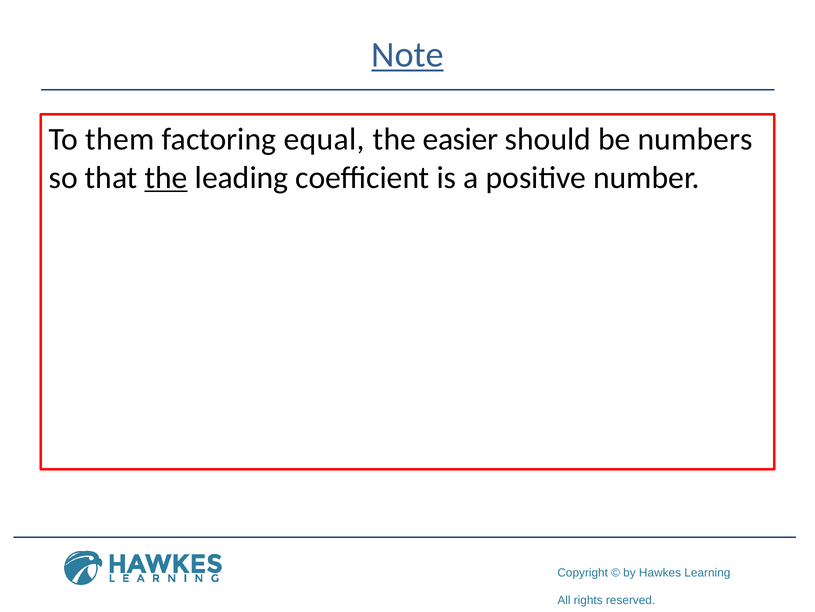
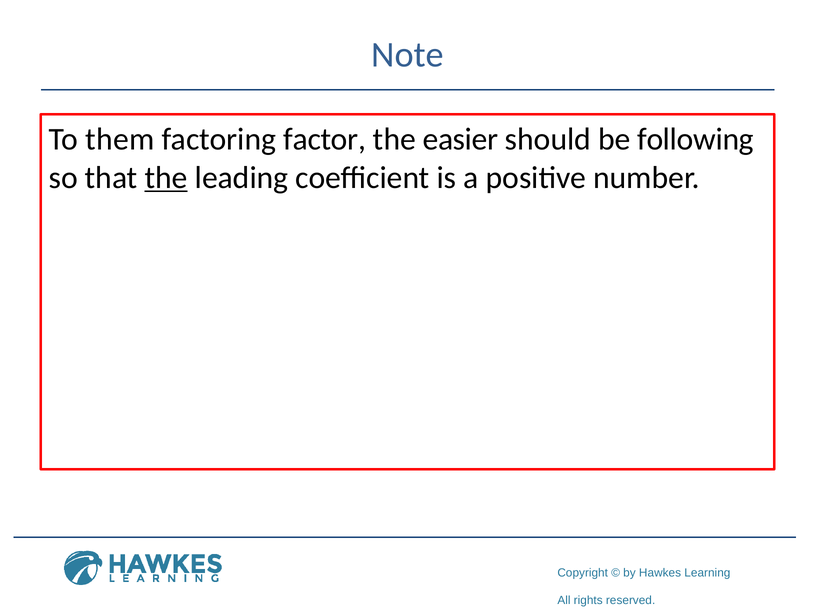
Note underline: present -> none
equal: equal -> factor
numbers: numbers -> following
